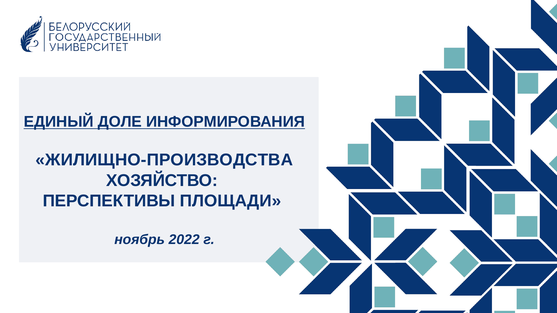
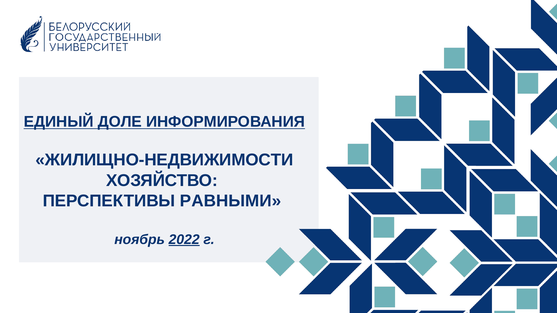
ЖИЛИЩНО-ПРОИЗВОДСТВА: ЖИЛИЩНО-ПРОИЗВОДСТВА -> ЖИЛИЩНО-НЕДВИЖИМОСТИ
ПЛОЩАДИ: ПЛОЩАДИ -> РАВНЫМИ
2022 underline: none -> present
